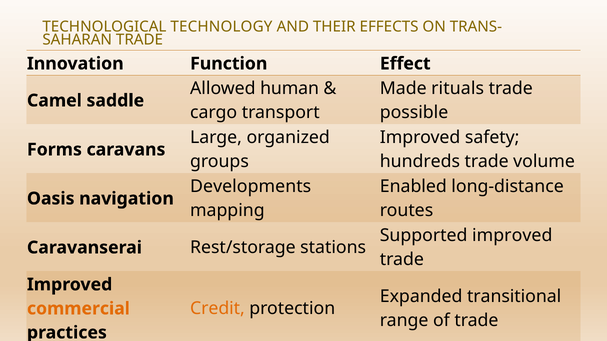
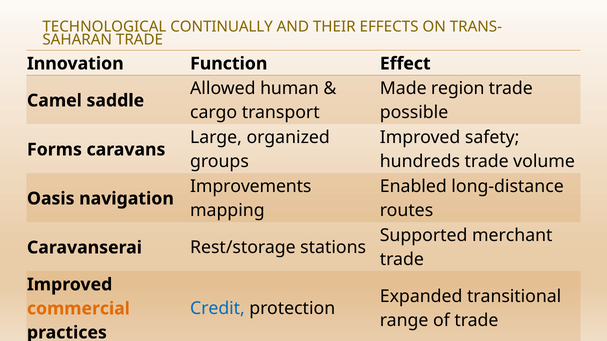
TECHNOLOGY: TECHNOLOGY -> CONTINUALLY
rituals: rituals -> region
Developments: Developments -> Improvements
Supported improved: improved -> merchant
Credit colour: orange -> blue
